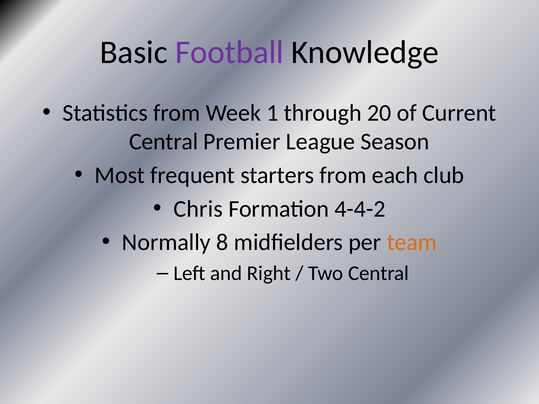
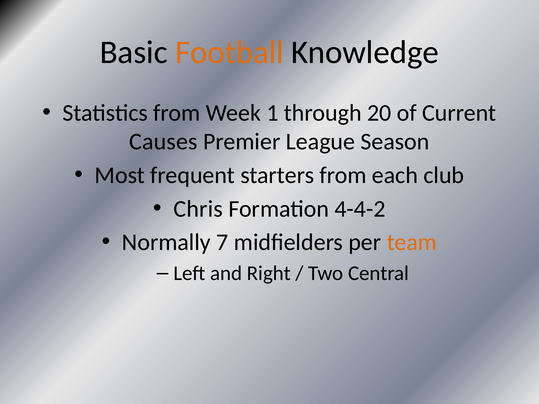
Football colour: purple -> orange
Central at (164, 142): Central -> Causes
8: 8 -> 7
